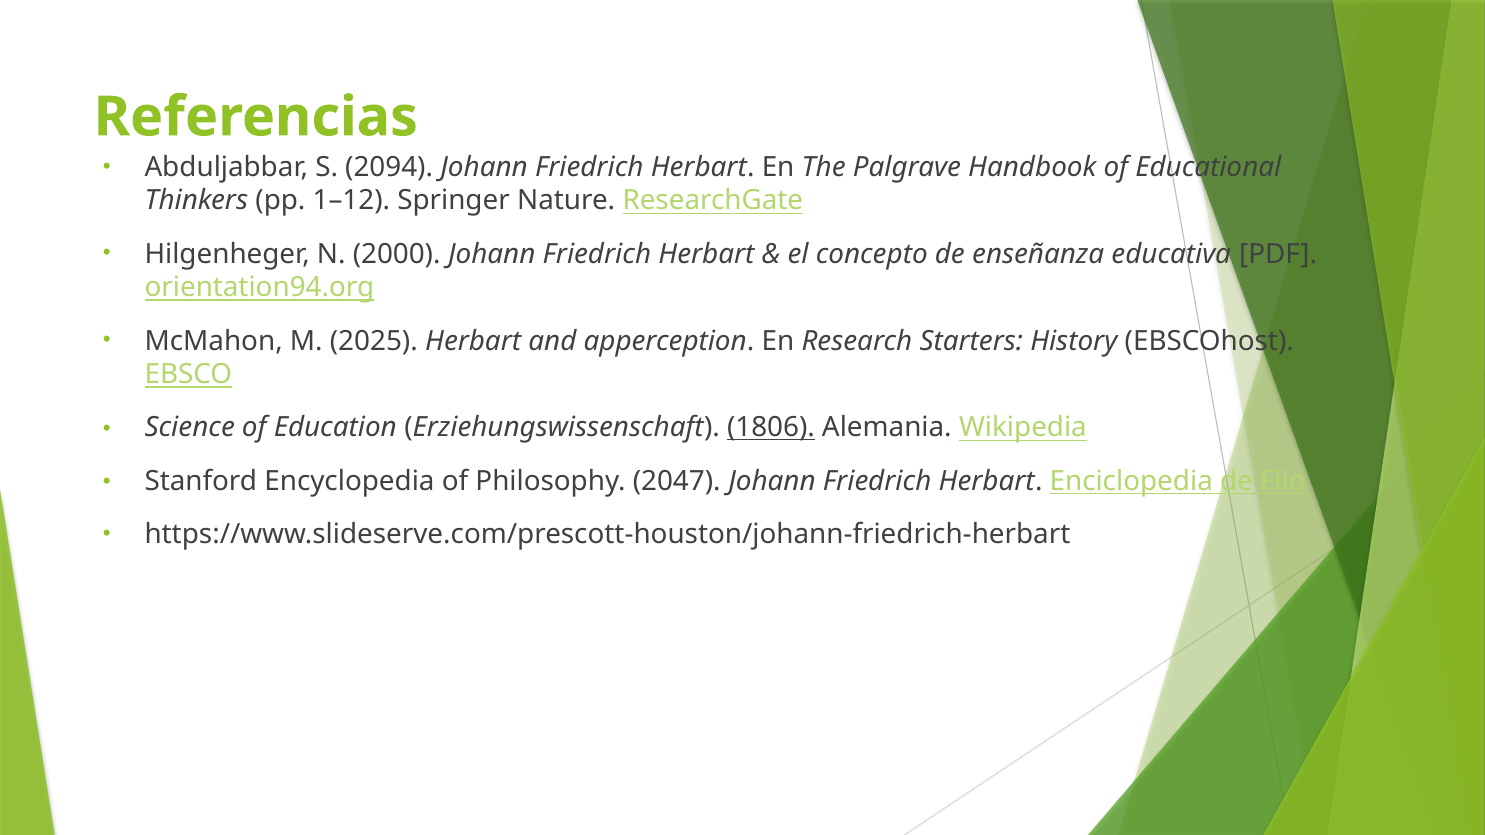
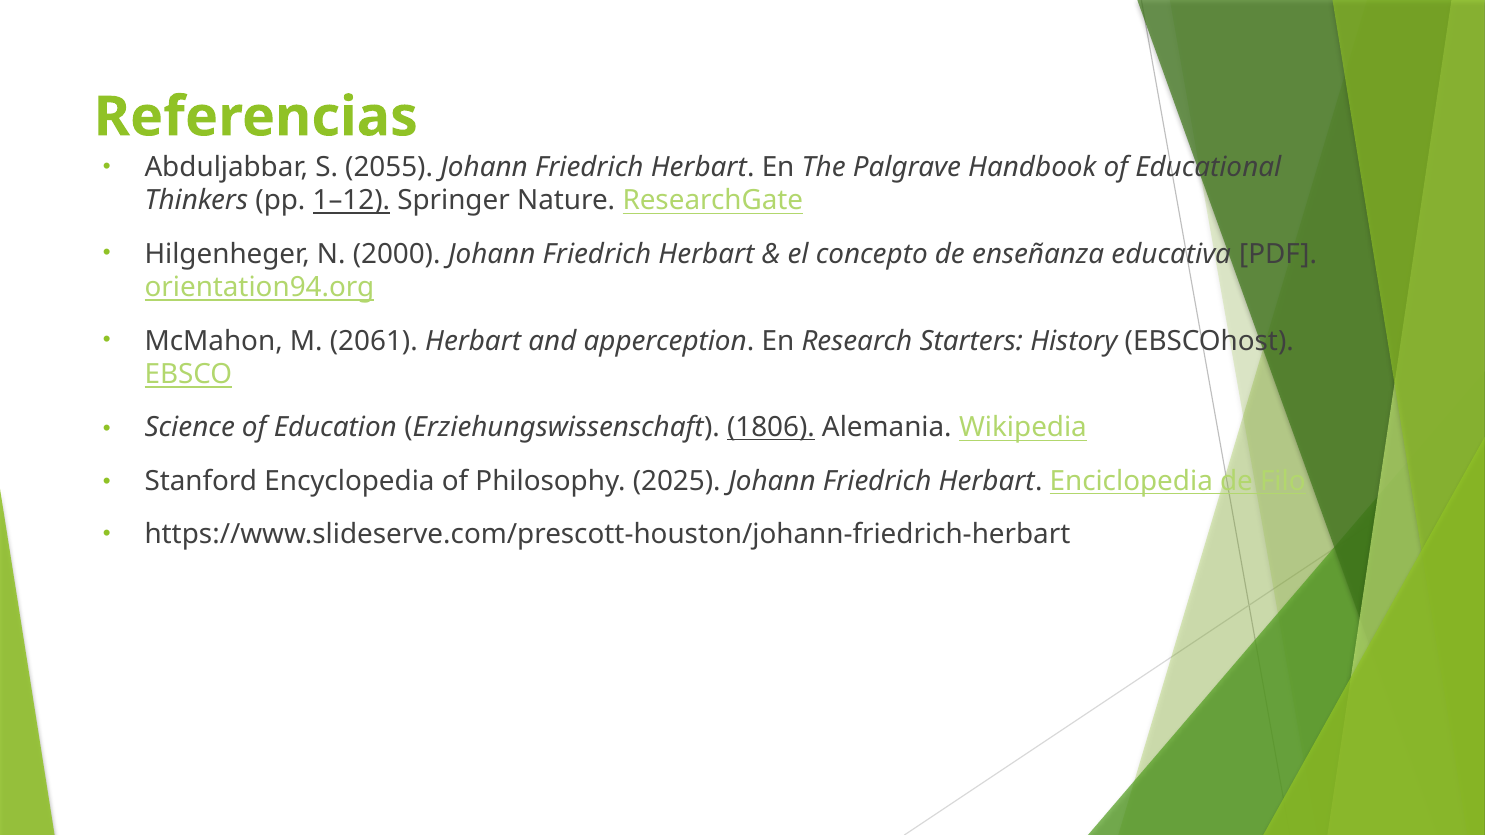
2094: 2094 -> 2055
1–12 underline: none -> present
2025: 2025 -> 2061
2047: 2047 -> 2025
